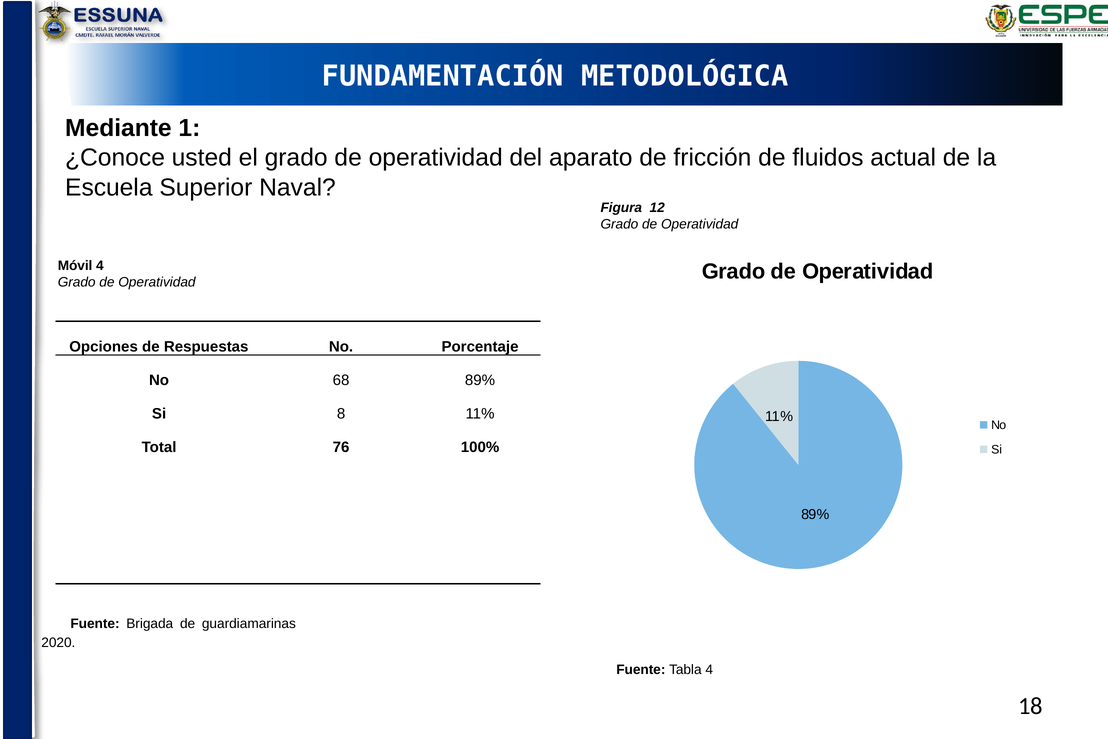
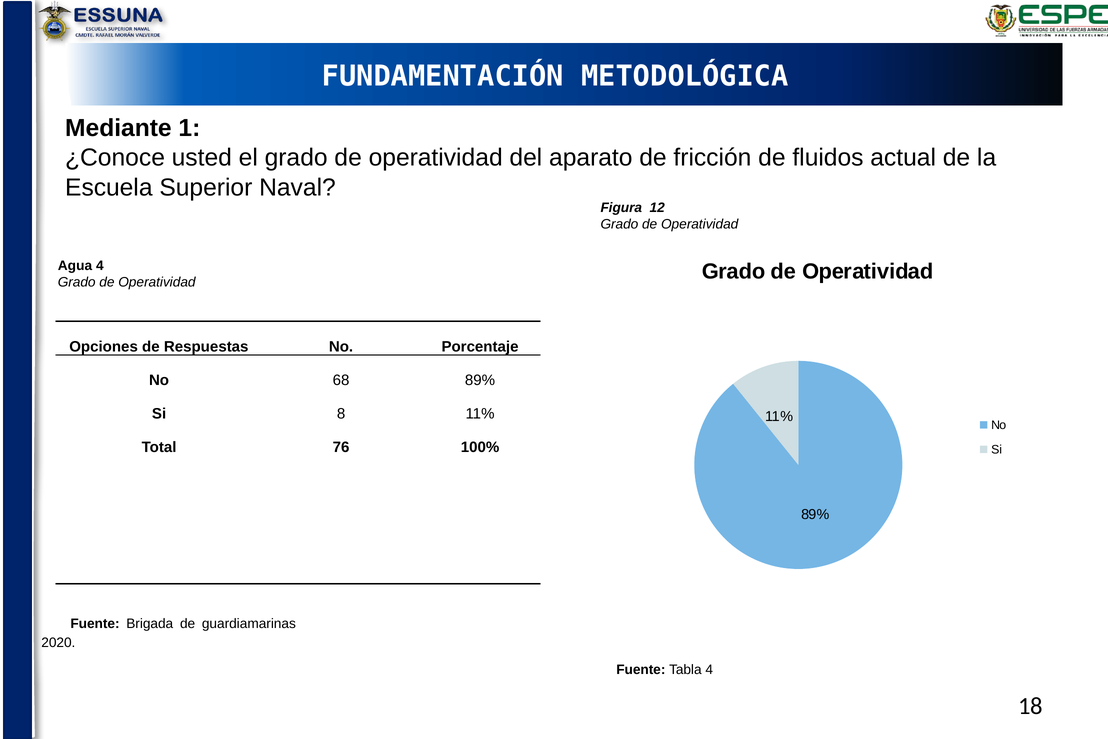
Móvil: Móvil -> Agua
